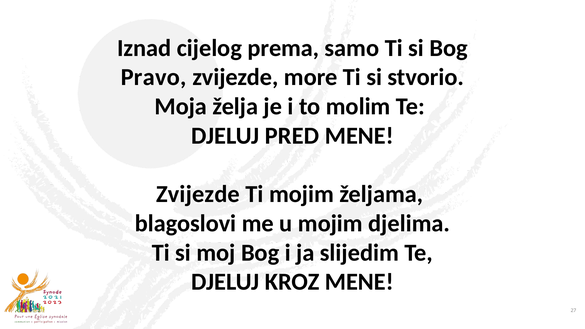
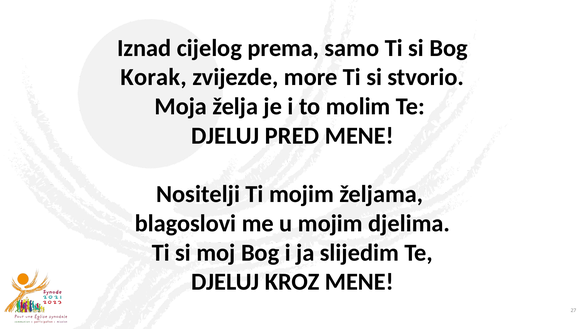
Pravo: Pravo -> Korak
Zvijezde at (198, 194): Zvijezde -> Nositelji
